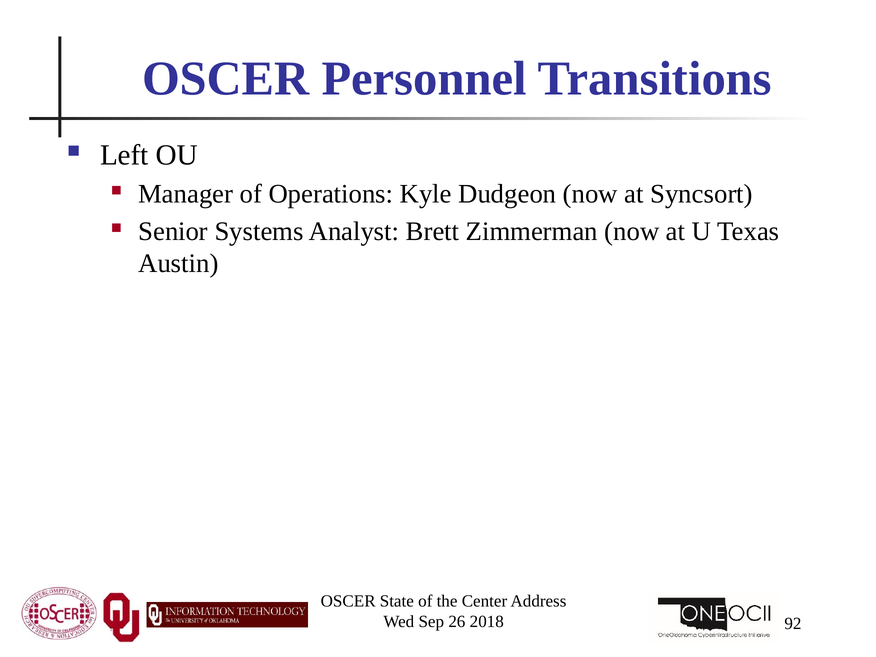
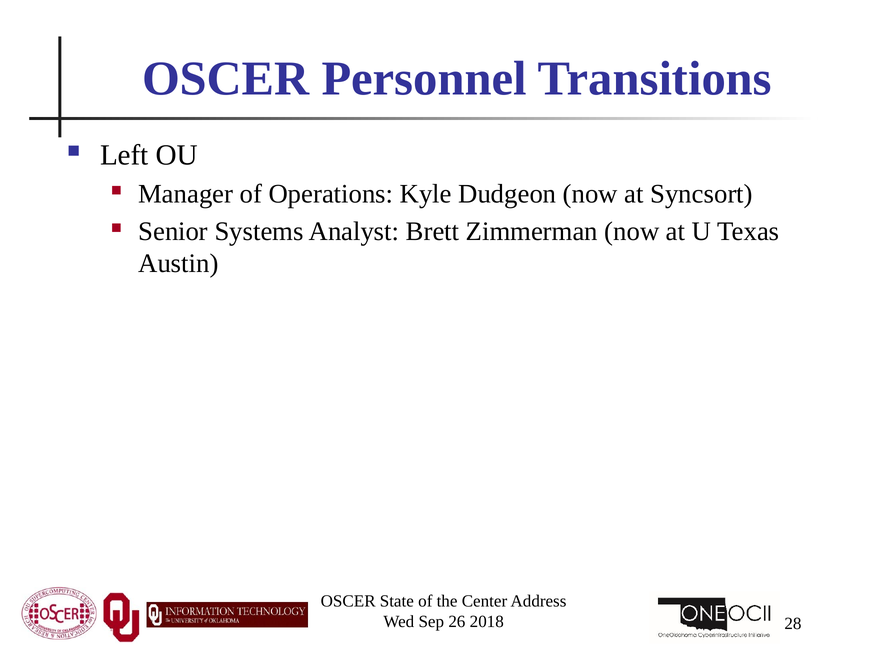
92: 92 -> 28
